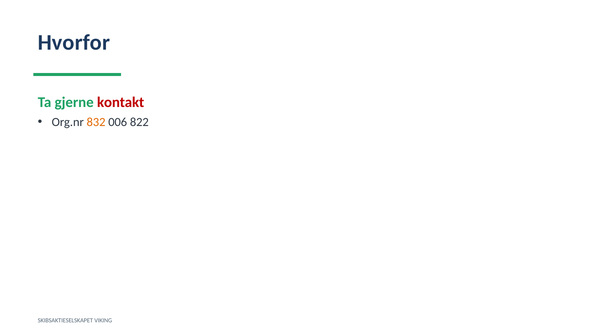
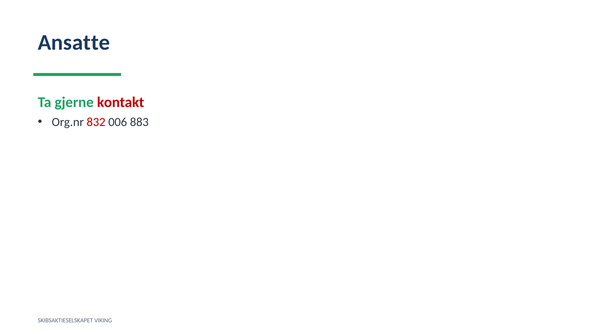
Hvorfor: Hvorfor -> Ansatte
832 colour: orange -> red
822: 822 -> 883
